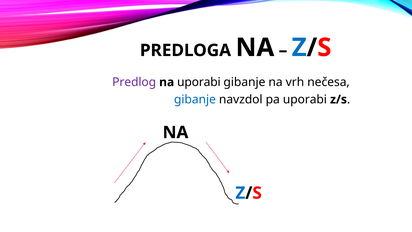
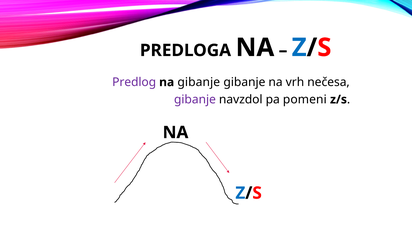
na uporabi: uporabi -> gibanje
gibanje at (195, 99) colour: blue -> purple
pa uporabi: uporabi -> pomeni
